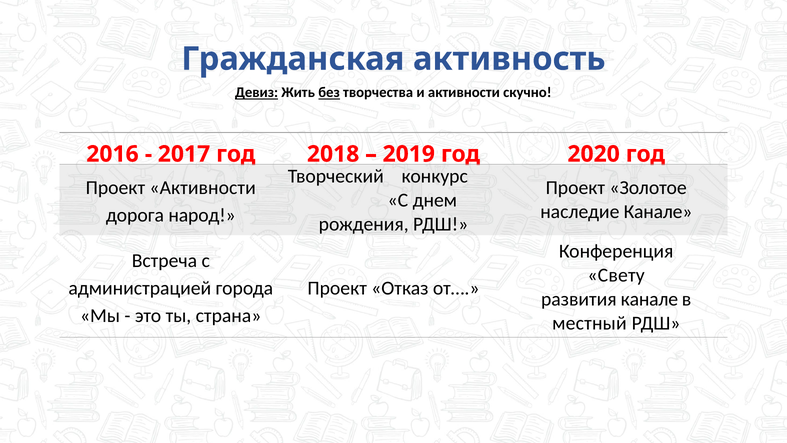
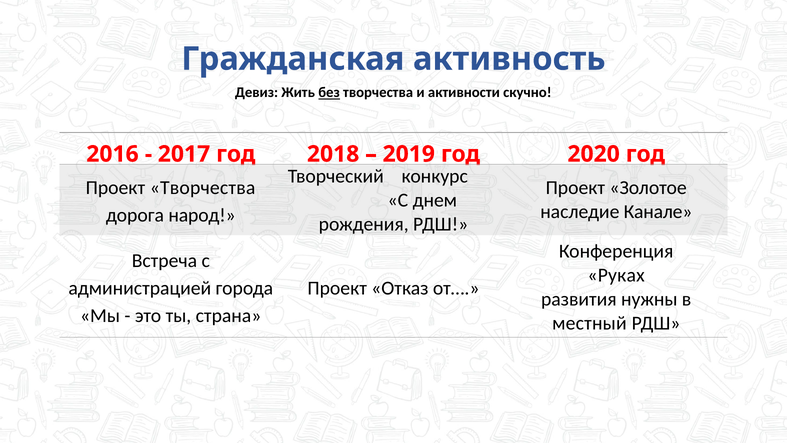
Девиз underline: present -> none
Проект Активности: Активности -> Творчества
Свету: Свету -> Руках
развития канале: канале -> нужны
